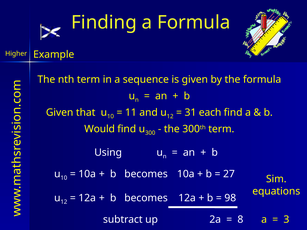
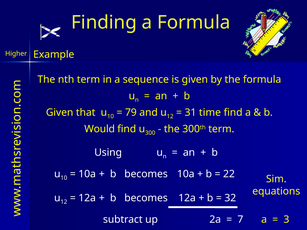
11: 11 -> 79
each: each -> time
27: 27 -> 22
98: 98 -> 32
8: 8 -> 7
